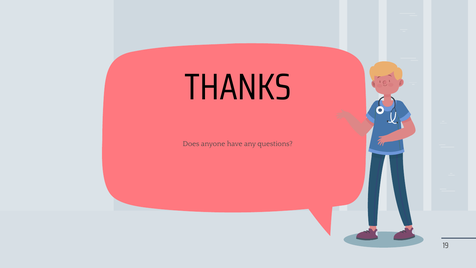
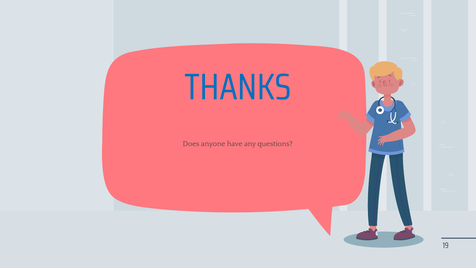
THANKS colour: black -> blue
